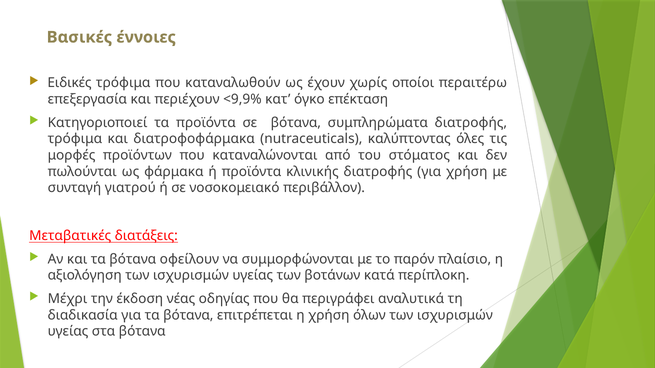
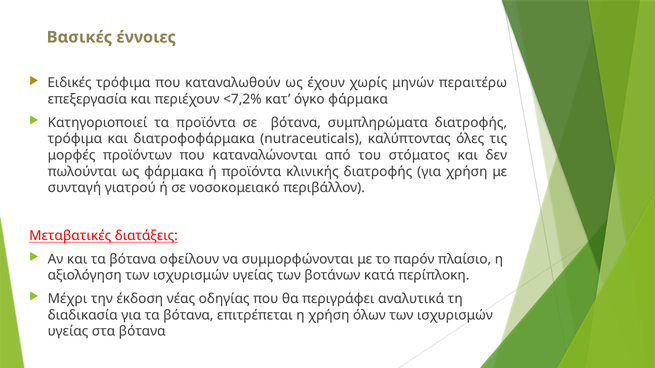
οποίοι: οποίοι -> μηνών
<9,9%: <9,9% -> <7,2%
όγκο επέκταση: επέκταση -> φάρμακα
